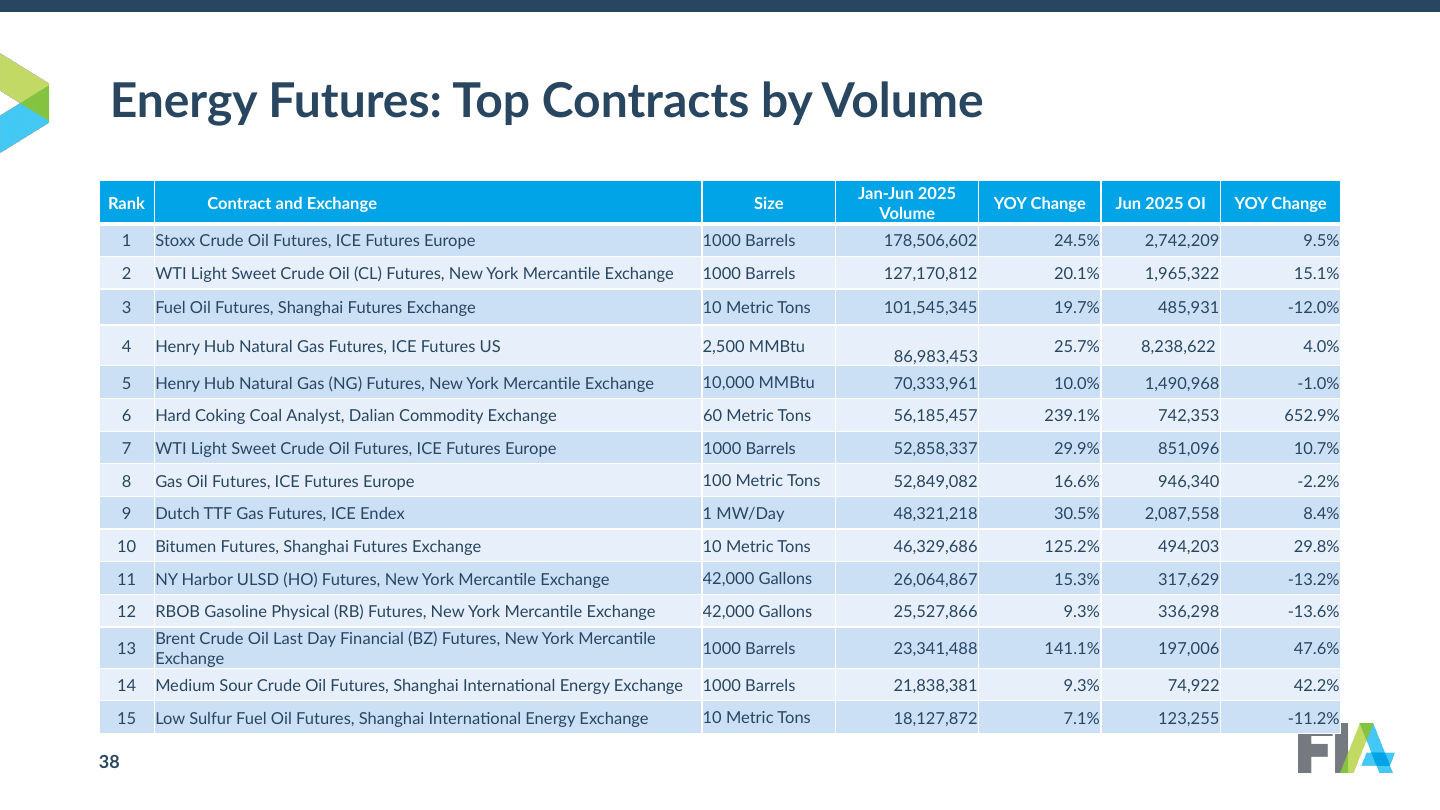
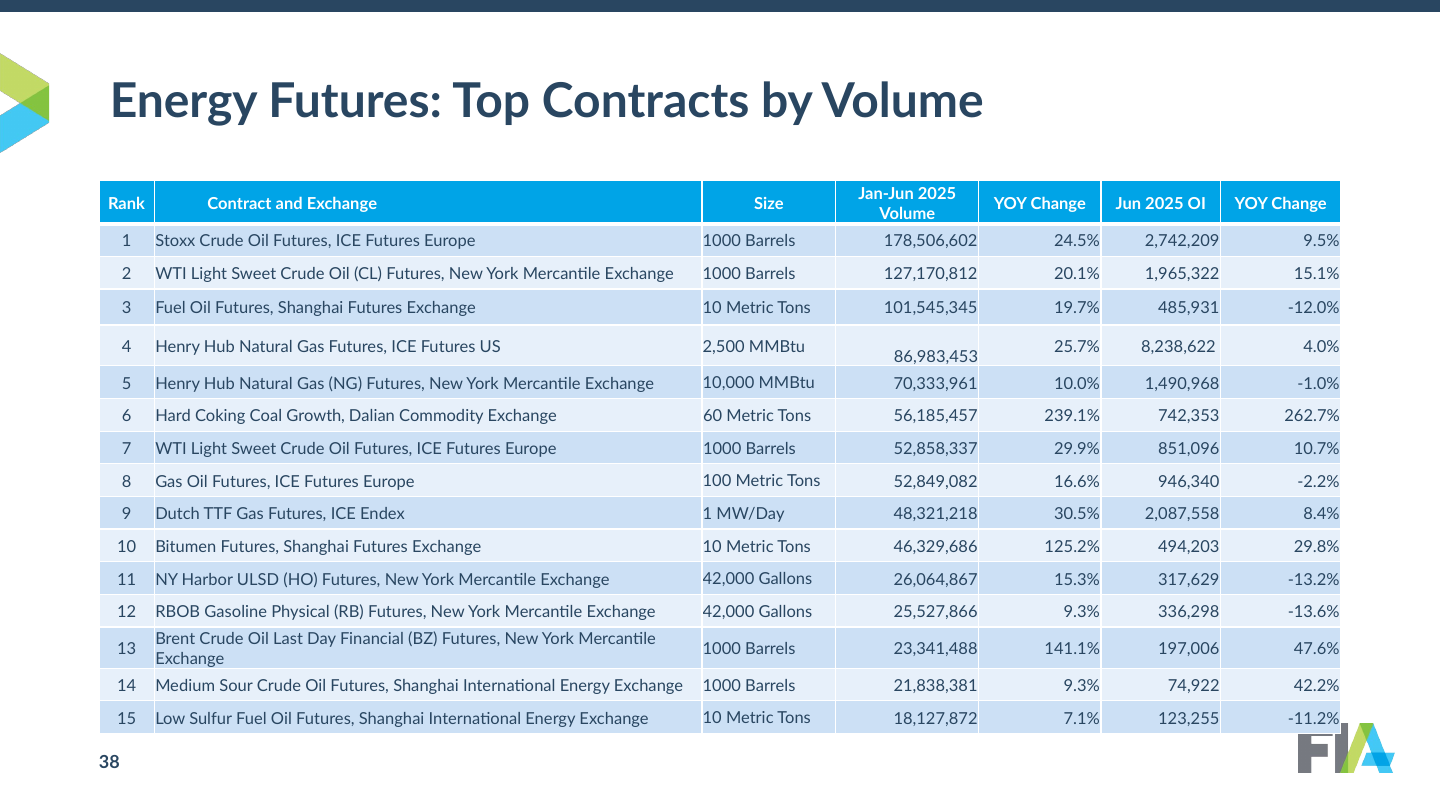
Analyst: Analyst -> Growth
652.9%: 652.9% -> 262.7%
